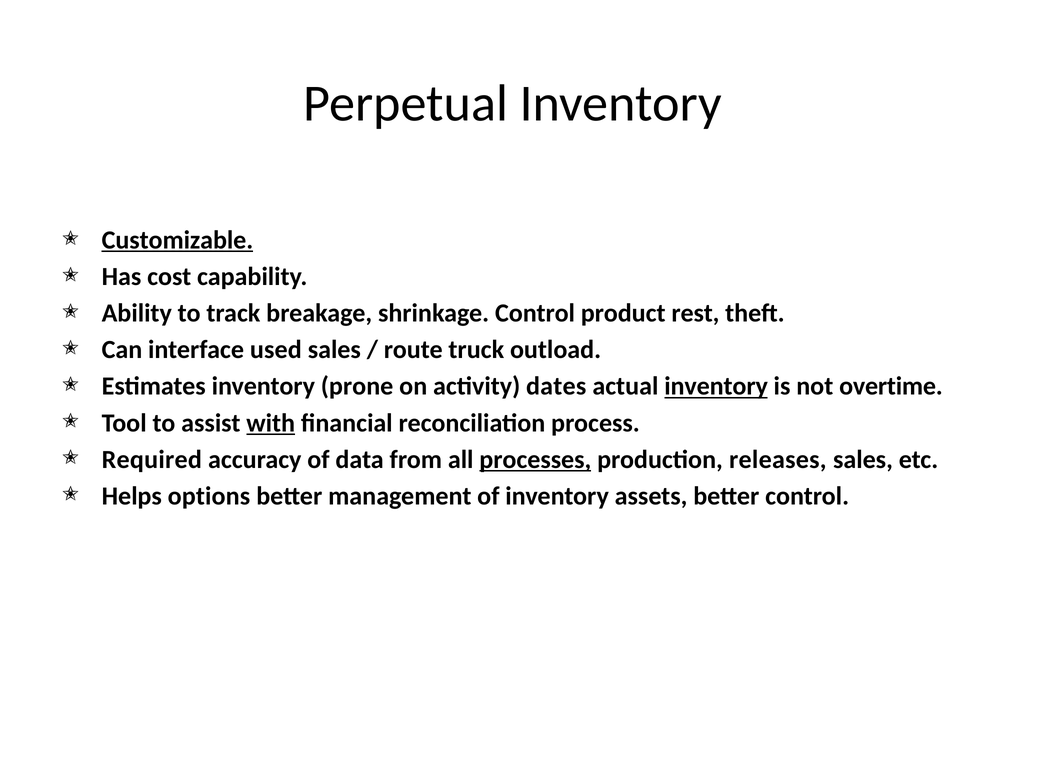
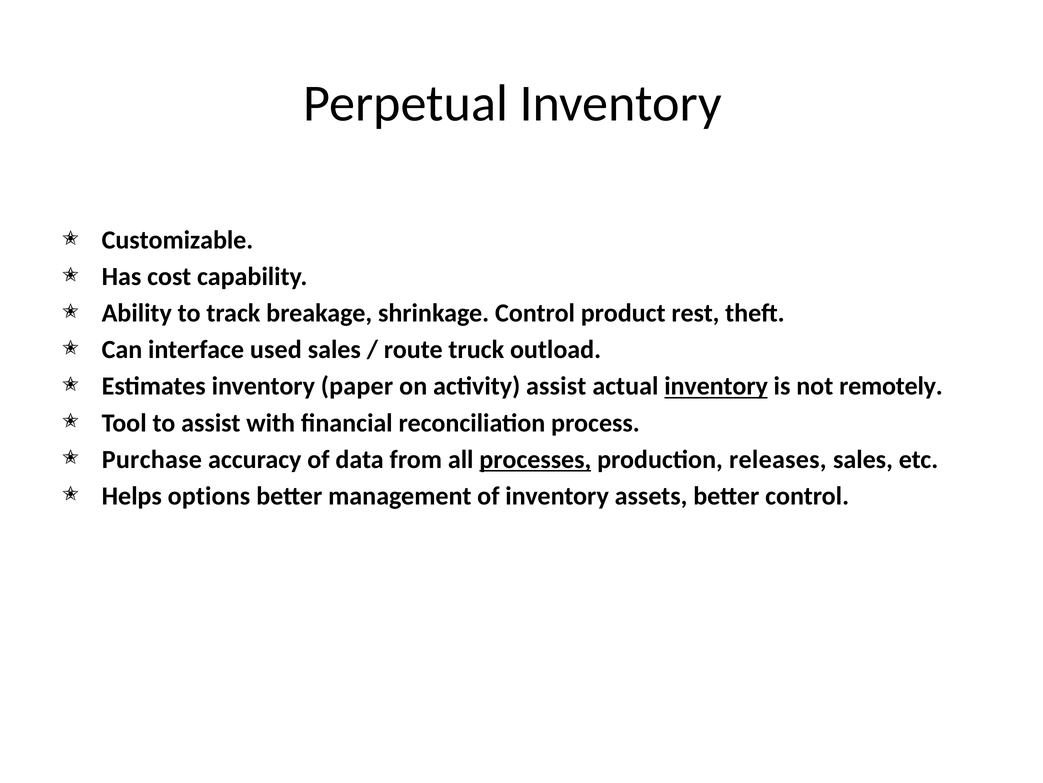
Customizable underline: present -> none
prone: prone -> paper
activity dates: dates -> assist
overtime: overtime -> remotely
with underline: present -> none
Required: Required -> Purchase
